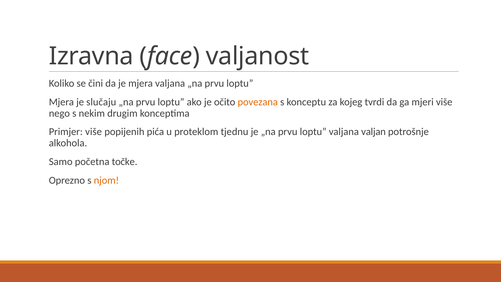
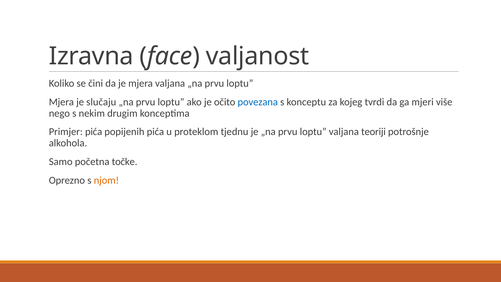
povezana colour: orange -> blue
Primjer više: više -> pića
valjan: valjan -> teoriji
